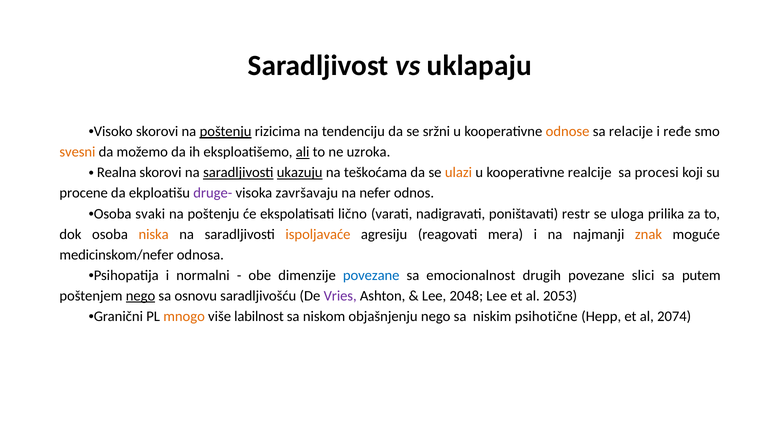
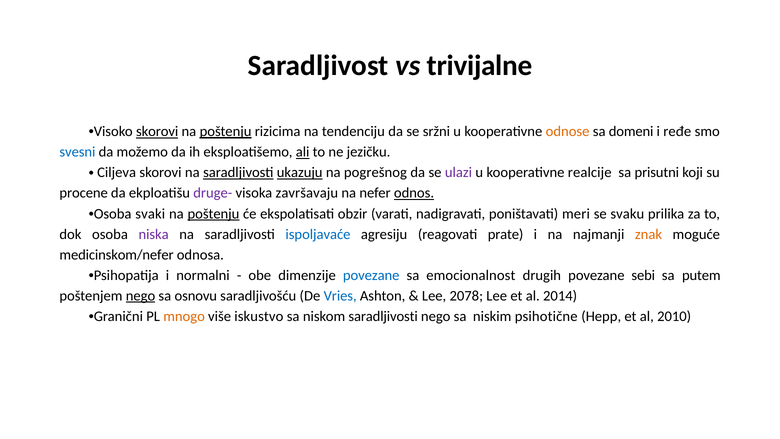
uklapaju: uklapaju -> trivijalne
skorovi at (157, 131) underline: none -> present
relacije: relacije -> domeni
svesni colour: orange -> blue
uzroka: uzroka -> jezičku
Realna: Realna -> Ciljeva
teškoćama: teškoćama -> pogrešnog
ulazi colour: orange -> purple
procesi: procesi -> prisutni
odnos underline: none -> present
poštenju at (213, 214) underline: none -> present
lično: lično -> obzir
restr: restr -> meri
uloga: uloga -> svaku
niska colour: orange -> purple
ispoljavaće colour: orange -> blue
mera: mera -> prate
slici: slici -> sebi
Vries colour: purple -> blue
2048: 2048 -> 2078
2053: 2053 -> 2014
labilnost: labilnost -> iskustvo
niskom objašnjenju: objašnjenju -> saradljivosti
2074: 2074 -> 2010
